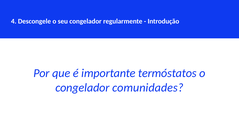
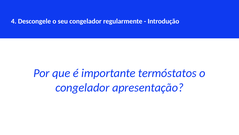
comunidades: comunidades -> apresentação
